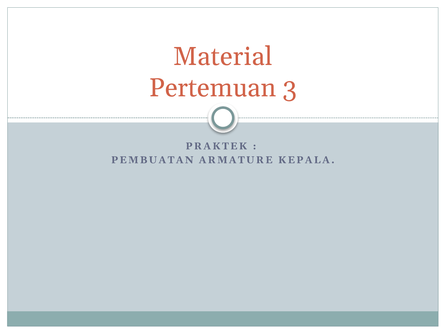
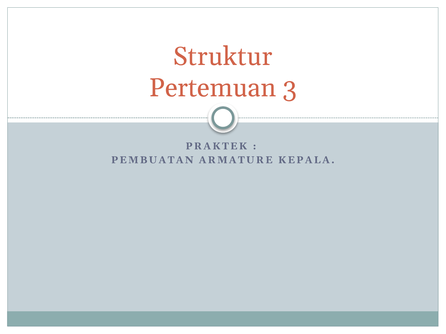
Material: Material -> Struktur
